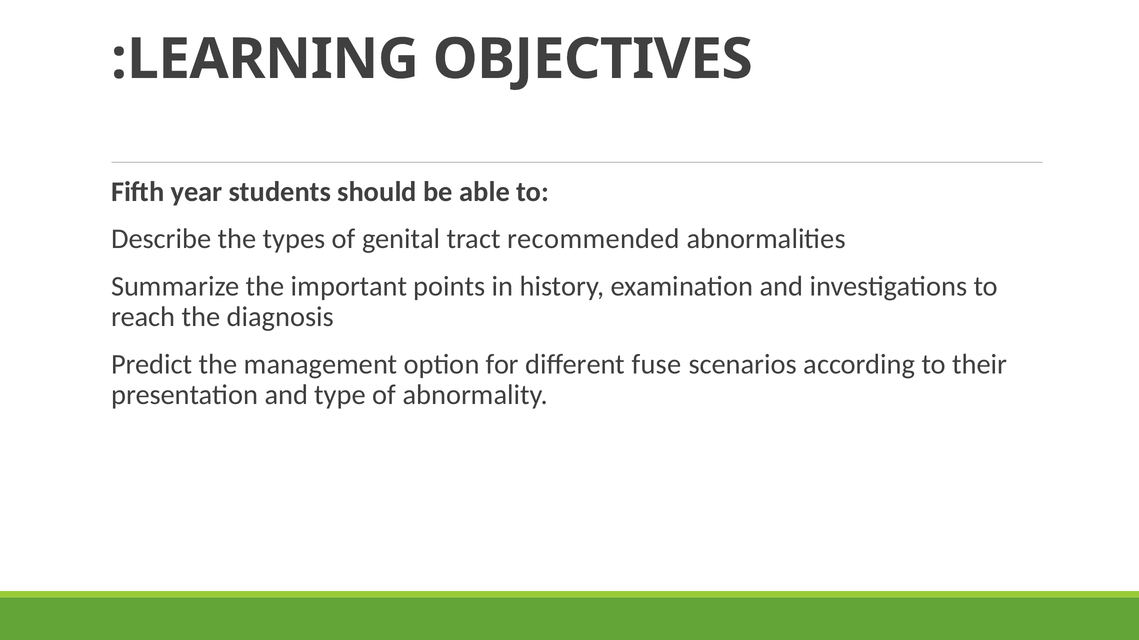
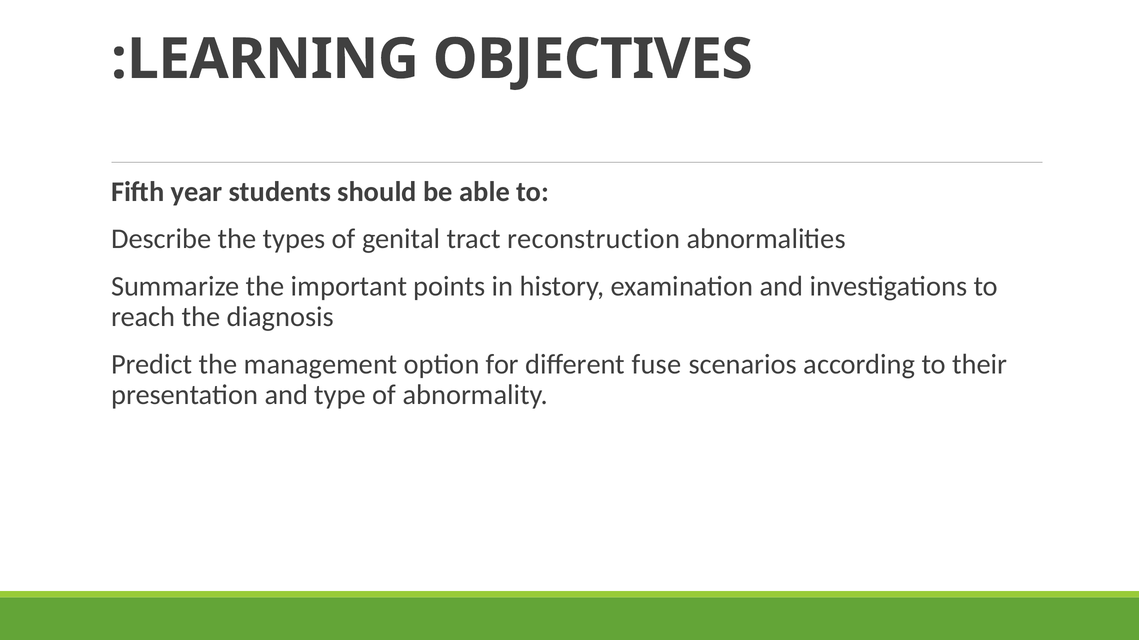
recommended: recommended -> reconstruction
